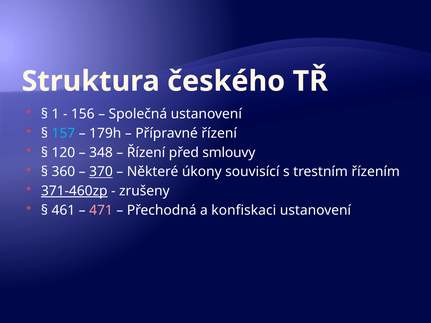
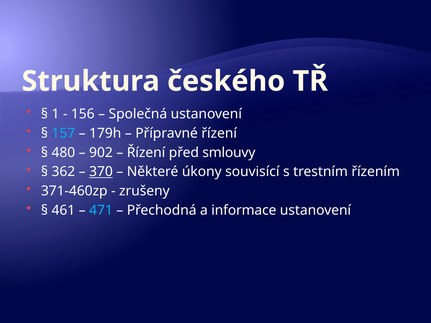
120: 120 -> 480
348: 348 -> 902
360: 360 -> 362
371-460zp underline: present -> none
471 colour: pink -> light blue
konfiskaci: konfiskaci -> informace
